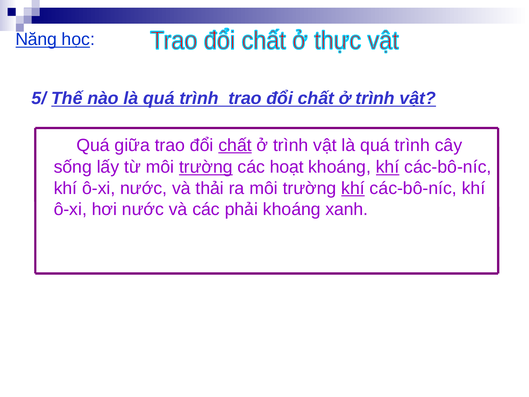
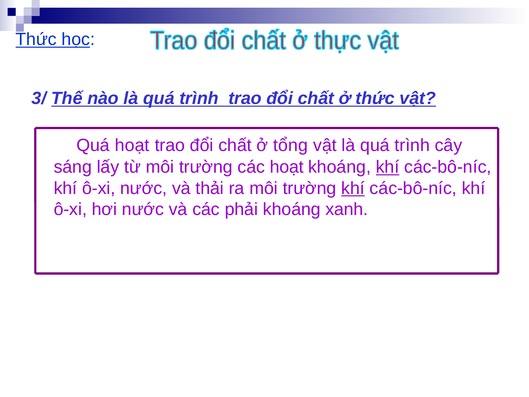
Năng at (36, 39): Năng -> Thức
5/: 5/ -> 3/
trình at (375, 98): trình -> thức
Quá giữa: giữa -> hoạt
chất at (235, 145) underline: present -> none
trình at (291, 145): trình -> tổng
sống: sống -> sáng
trường at (206, 167) underline: present -> none
